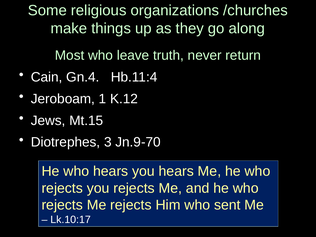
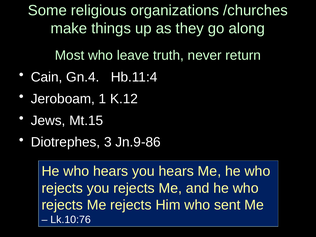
Jn.9-70: Jn.9-70 -> Jn.9-86
Lk.10:17: Lk.10:17 -> Lk.10:76
